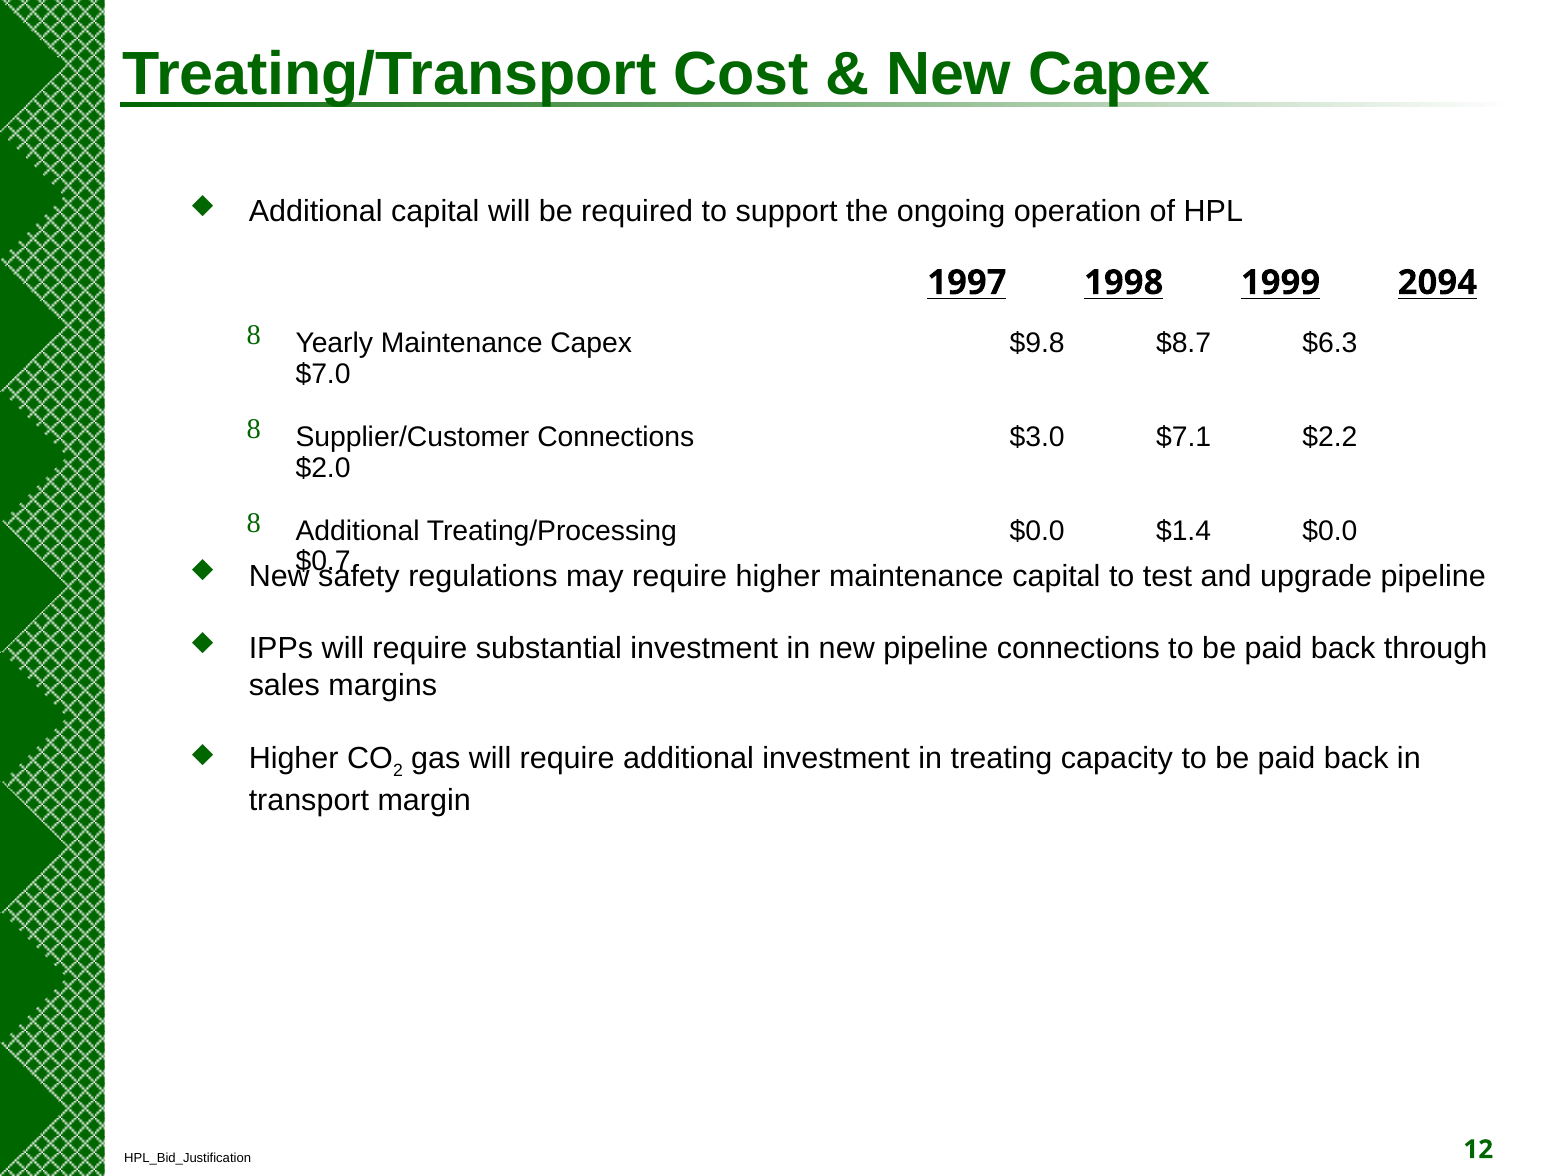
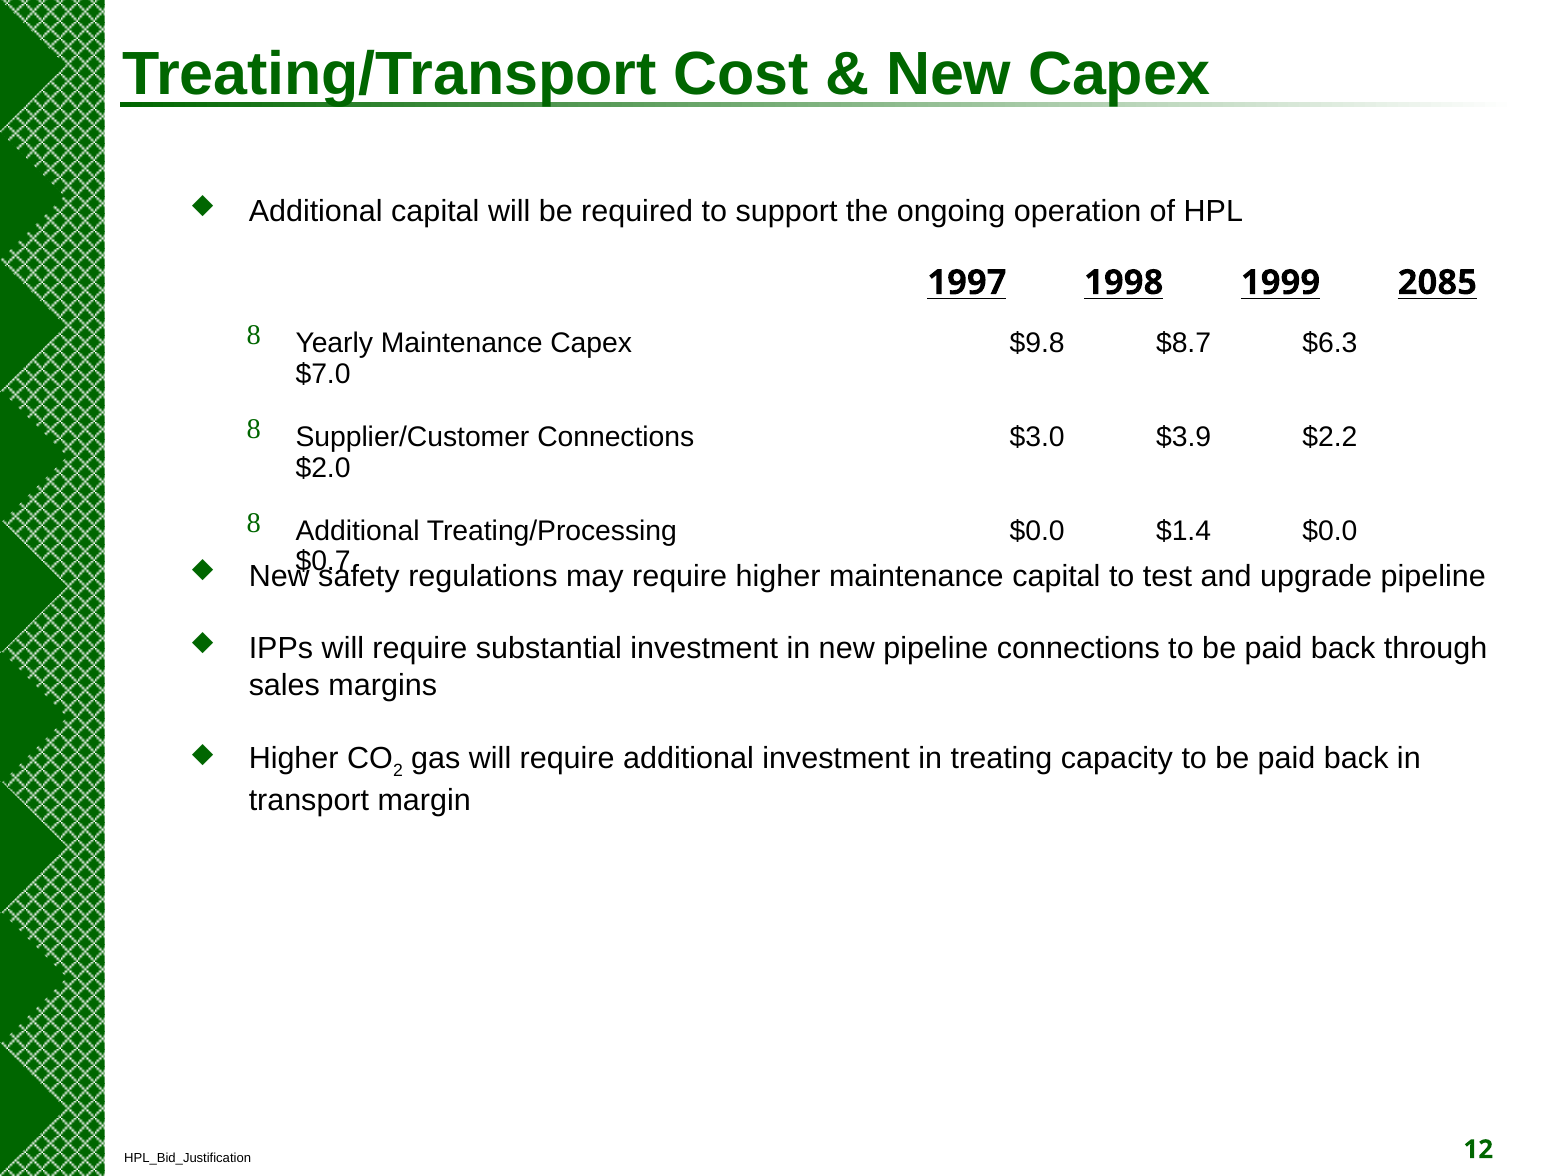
2094: 2094 -> 2085
$7.1: $7.1 -> $3.9
